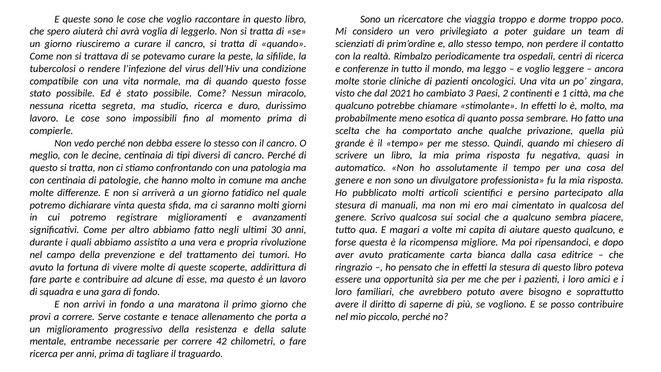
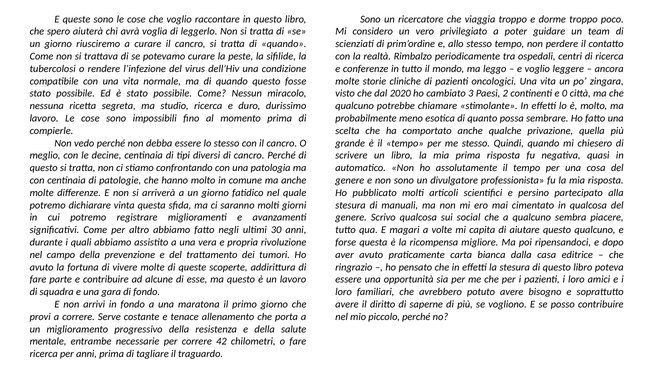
2021: 2021 -> 2020
1: 1 -> 0
